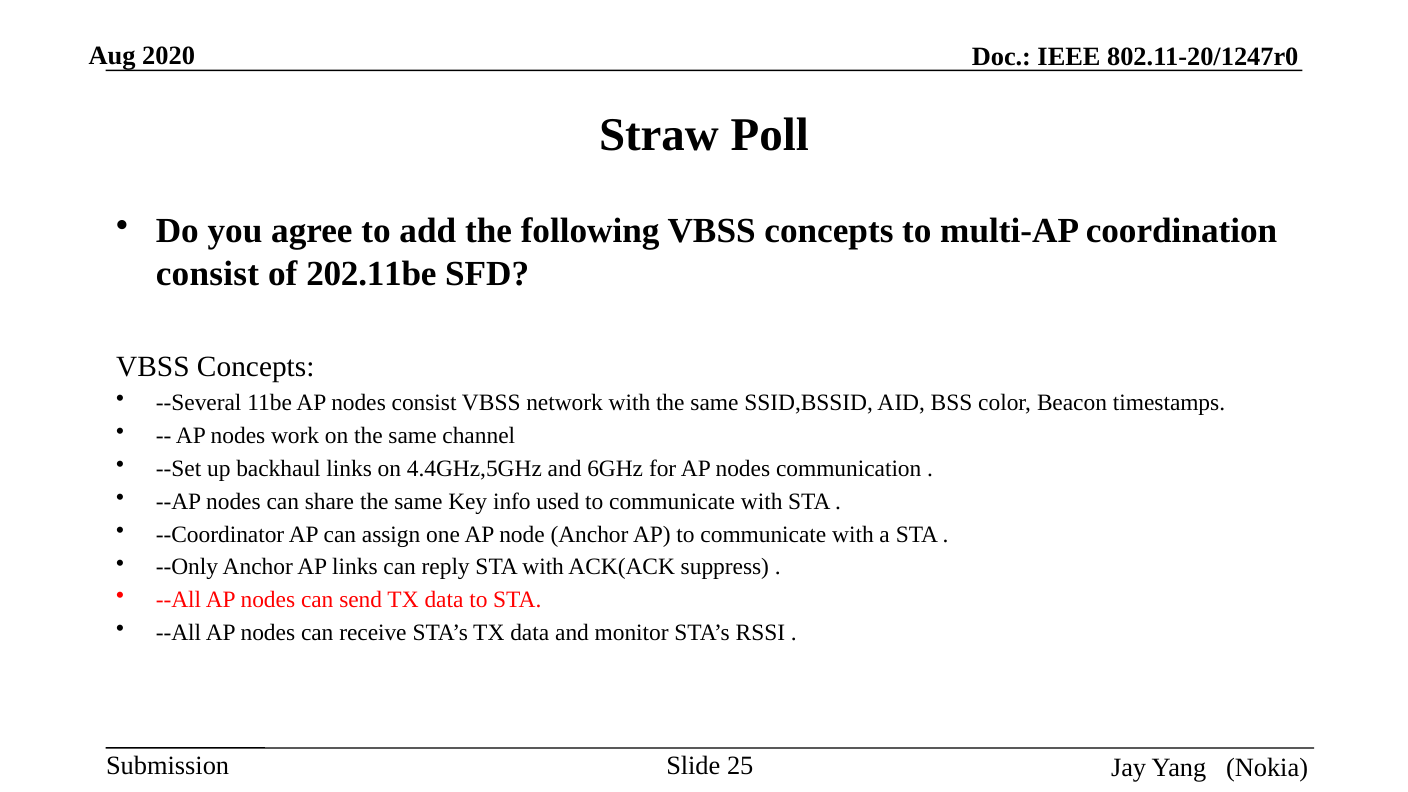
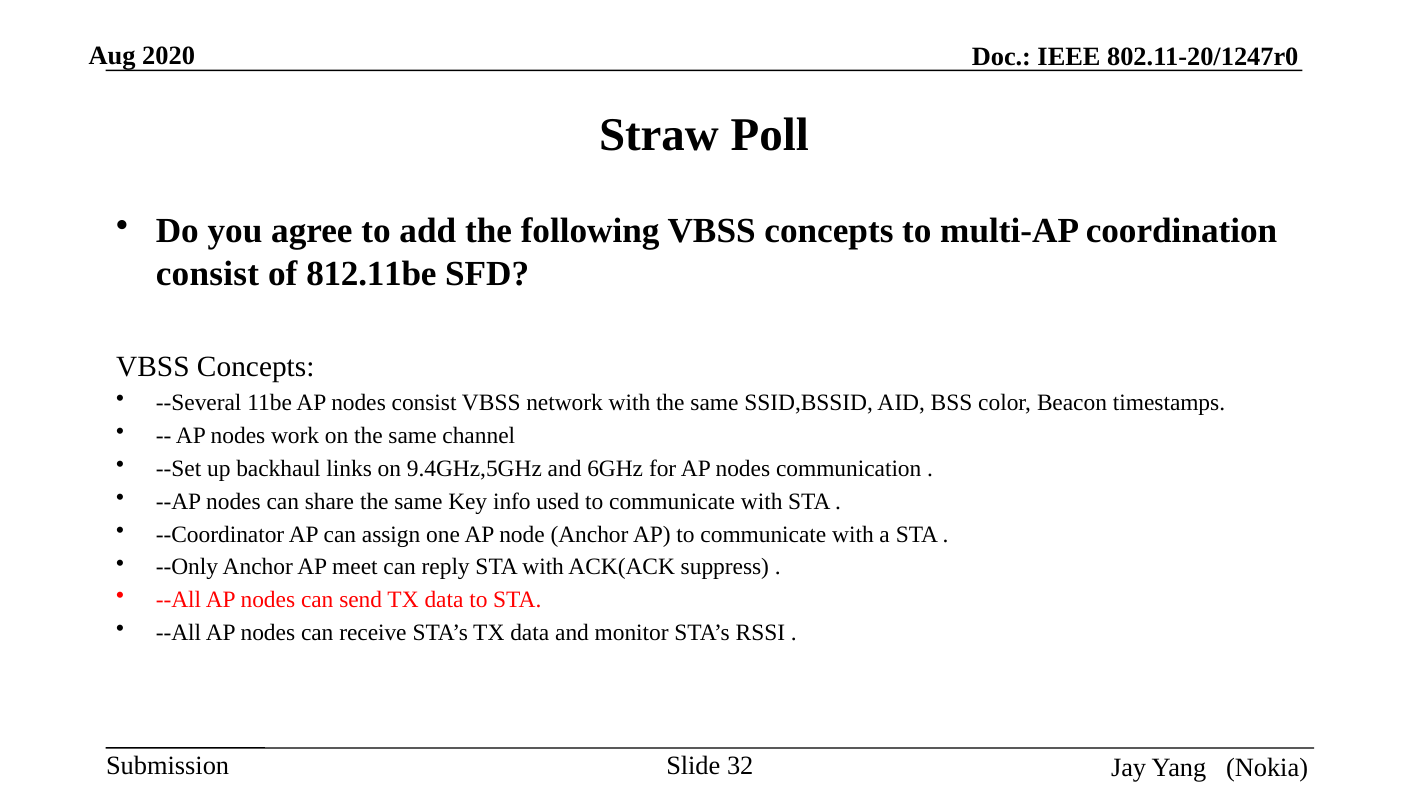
202.11be: 202.11be -> 812.11be
4.4GHz,5GHz: 4.4GHz,5GHz -> 9.4GHz,5GHz
AP links: links -> meet
25: 25 -> 32
